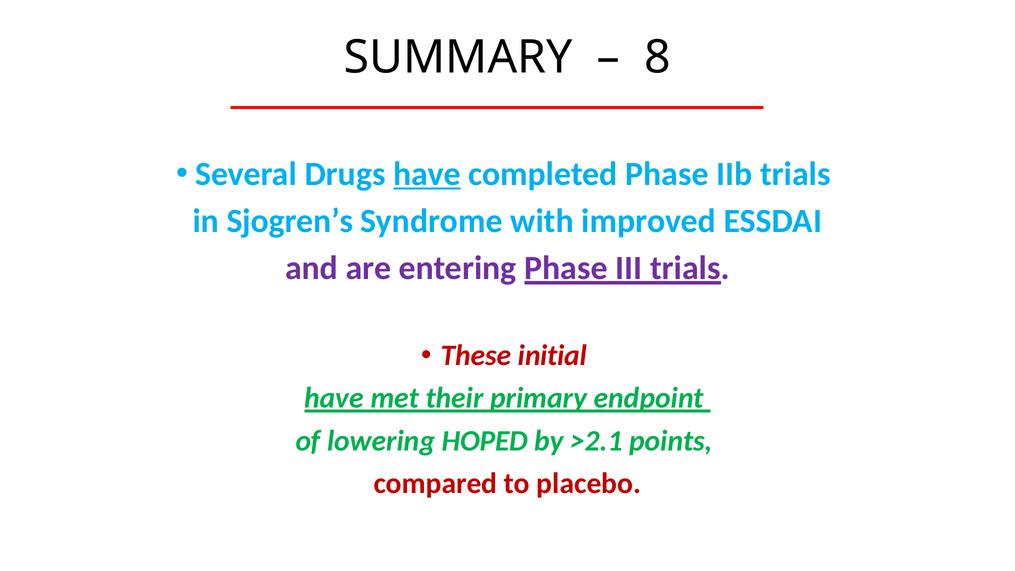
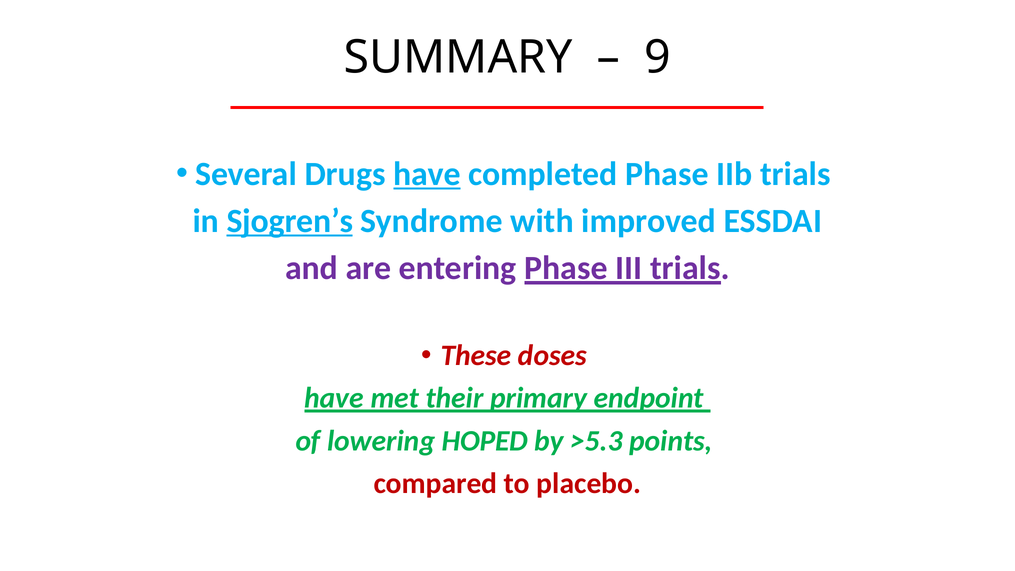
8: 8 -> 9
Sjogren’s underline: none -> present
initial: initial -> doses
>2.1: >2.1 -> >5.3
